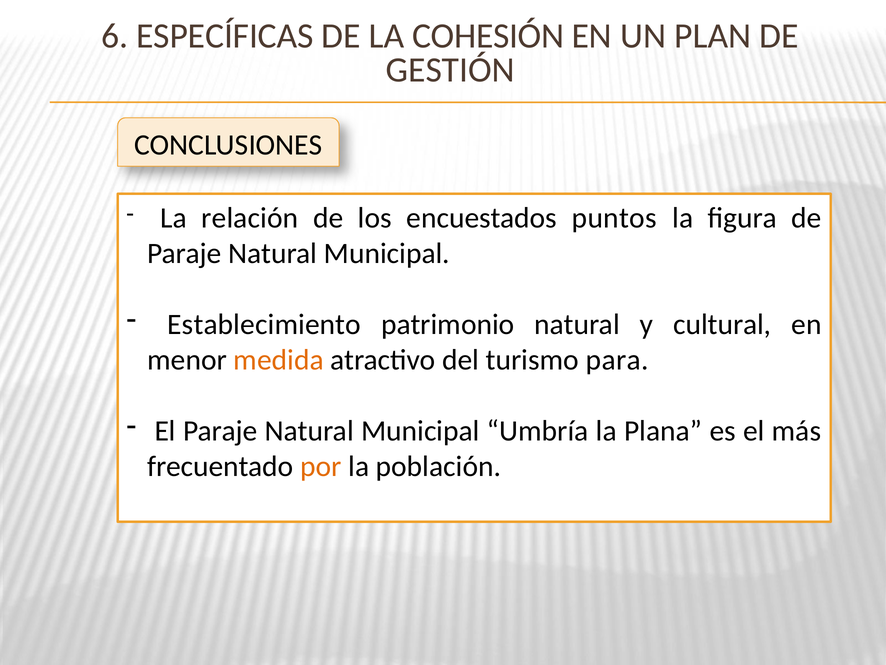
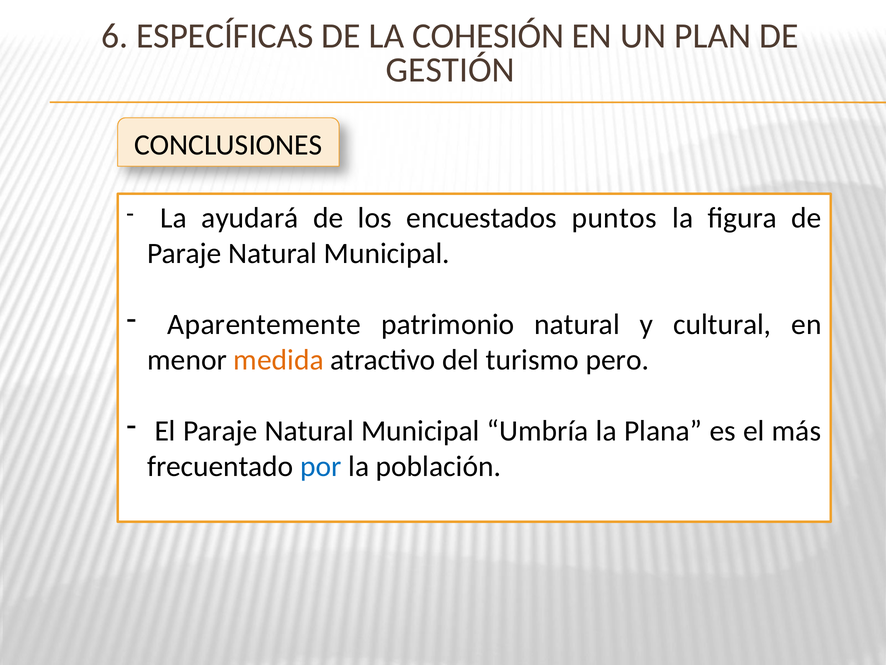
relación: relación -> ayudará
Establecimiento: Establecimiento -> Aparentemente
para: para -> pero
por colour: orange -> blue
